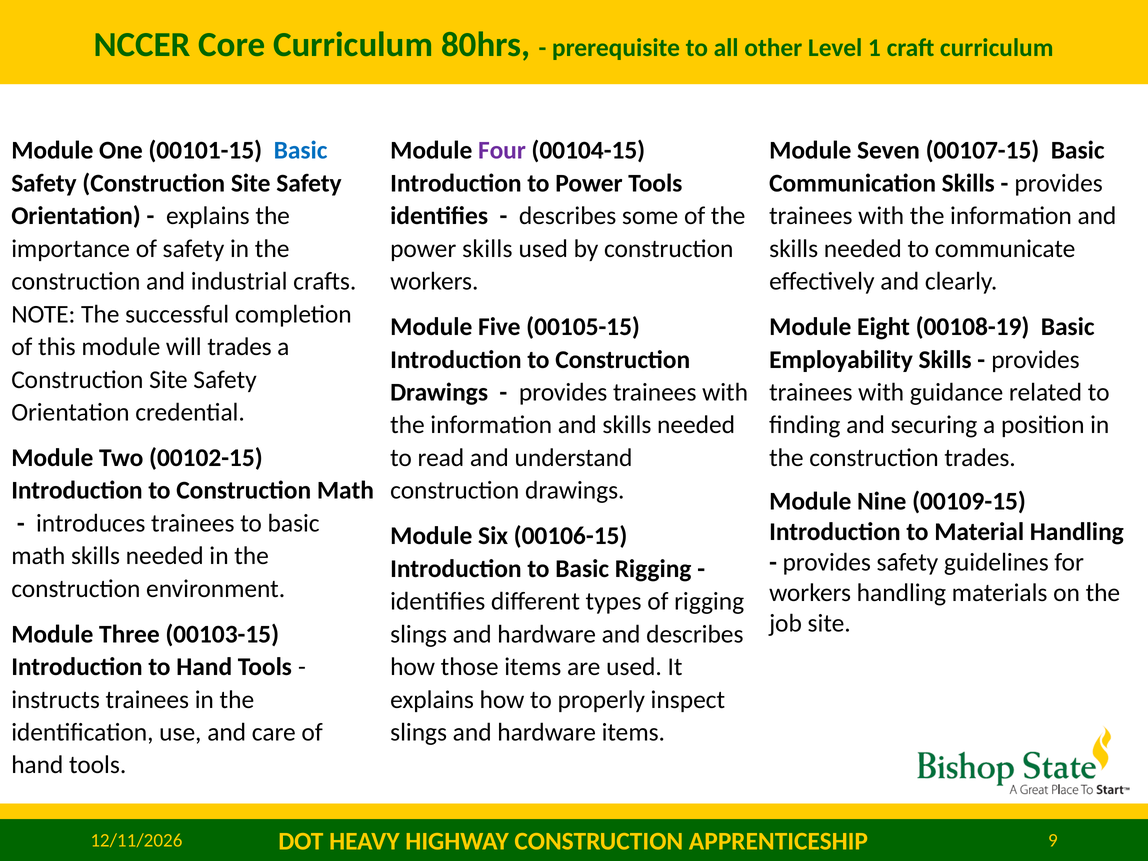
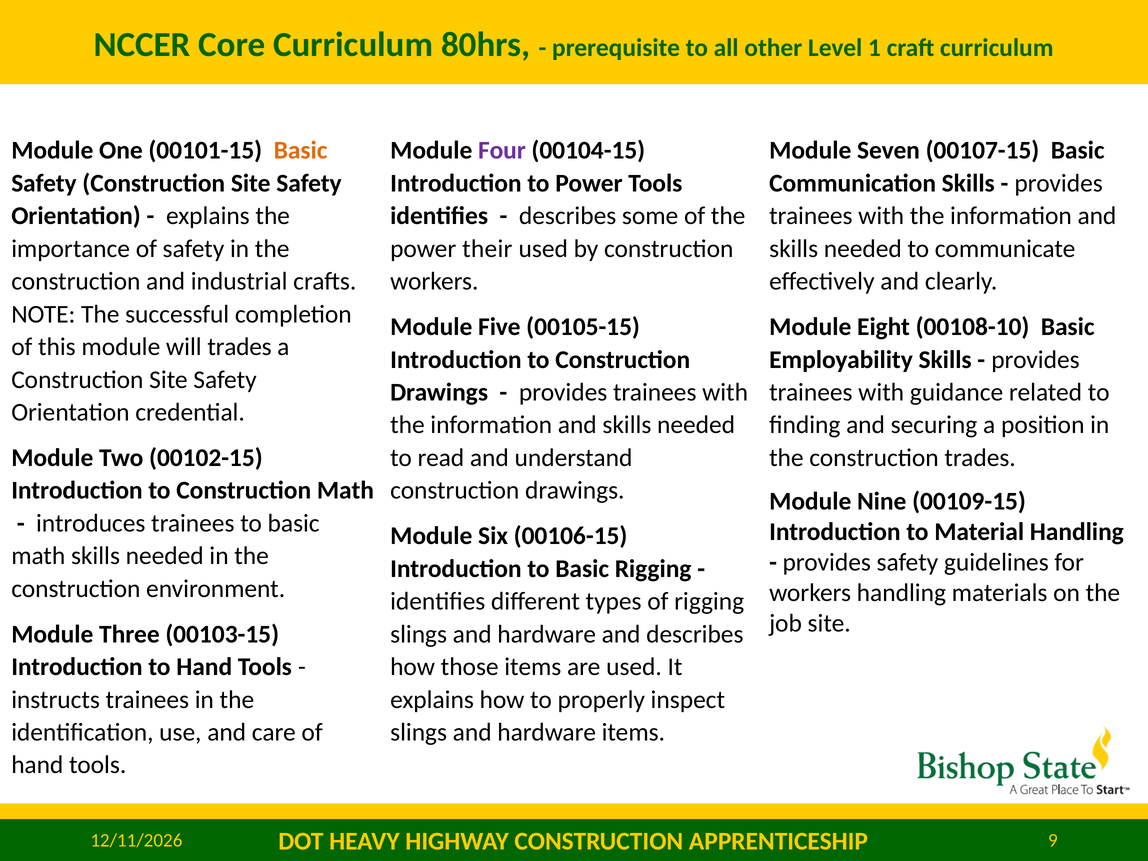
Basic at (301, 151) colour: blue -> orange
power skills: skills -> their
00108-19: 00108-19 -> 00108-10
